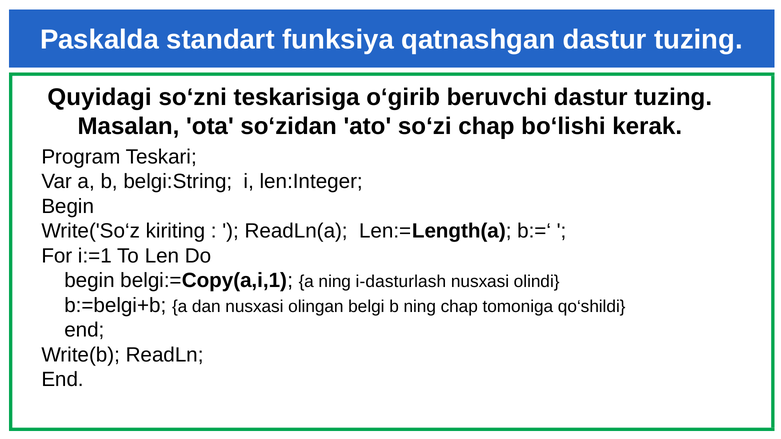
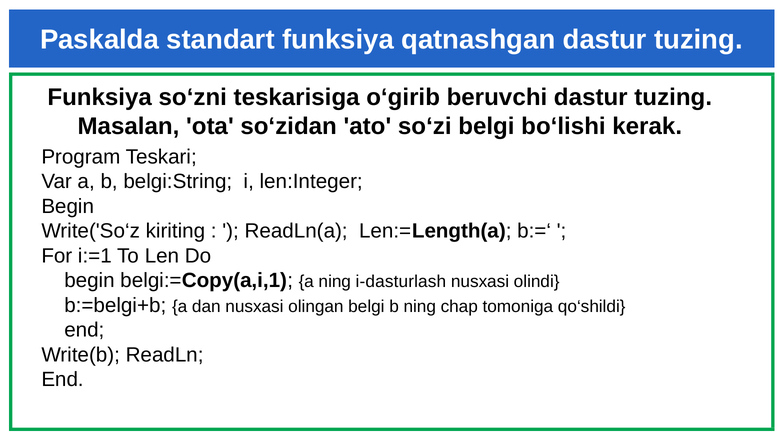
Quyidagi at (100, 97): Quyidagi -> Funksiya
so‘zi chap: chap -> belgi
